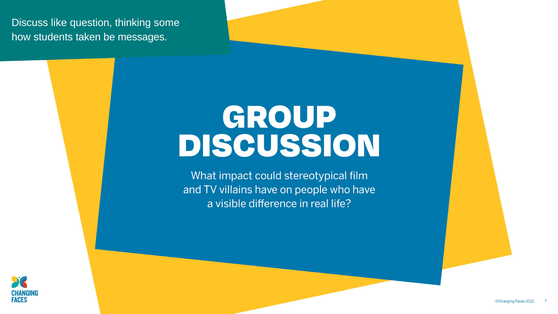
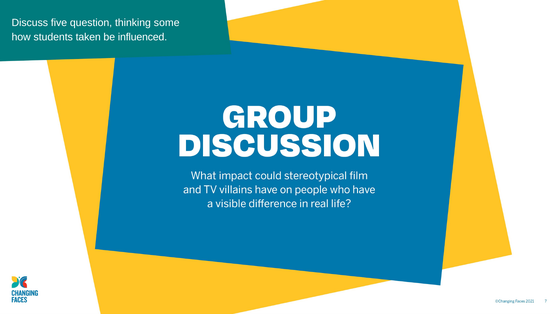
like: like -> five
messages: messages -> influenced
